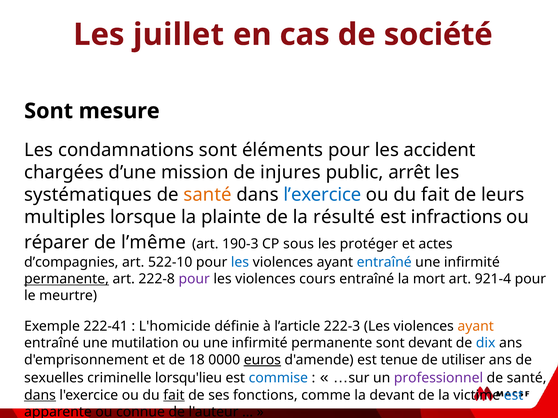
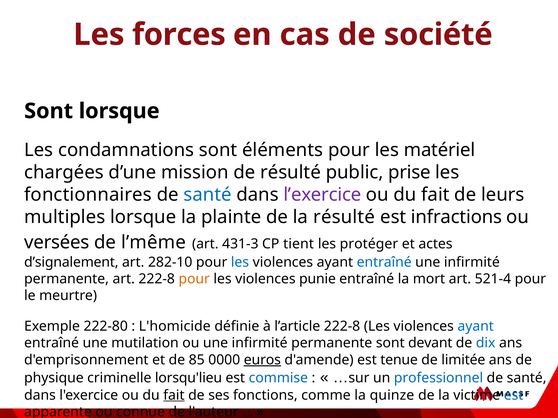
juillet: juillet -> forces
Sont mesure: mesure -> lorsque
accident: accident -> matériel
de injures: injures -> résulté
arrêt: arrêt -> prise
systématiques: systématiques -> fonctionnaires
santé at (208, 195) colour: orange -> blue
l’exercice colour: blue -> purple
réparer: réparer -> versées
190-3: 190-3 -> 431-3
sous: sous -> tient
d’compagnies: d’compagnies -> d’signalement
522-10: 522-10 -> 282-10
permanente at (66, 279) underline: present -> none
pour at (194, 279) colour: purple -> orange
cours: cours -> punie
921-4: 921-4 -> 521-4
222-41: 222-41 -> 222-80
l’article 222-3: 222-3 -> 222-8
ayant at (476, 327) colour: orange -> blue
18: 18 -> 85
utiliser: utiliser -> limitée
sexuelles: sexuelles -> physique
professionnel colour: purple -> blue
dans at (40, 396) underline: present -> none
la devant: devant -> quinze
